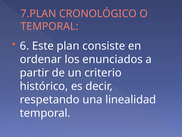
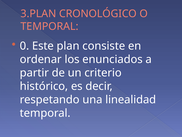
7.PLAN: 7.PLAN -> 3.PLAN
6: 6 -> 0
